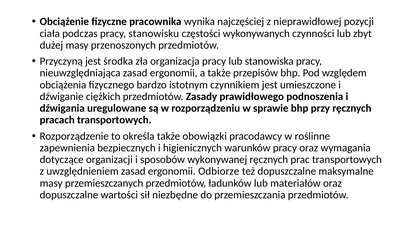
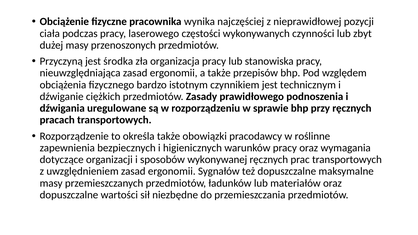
stanowisku: stanowisku -> laserowego
umieszczone: umieszczone -> technicznym
Odbiorze: Odbiorze -> Sygnałów
